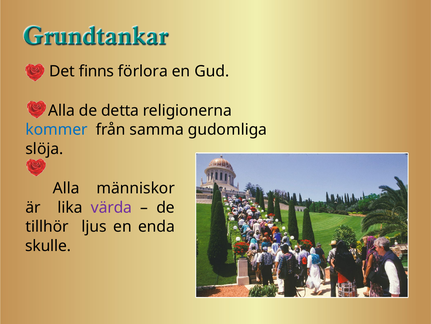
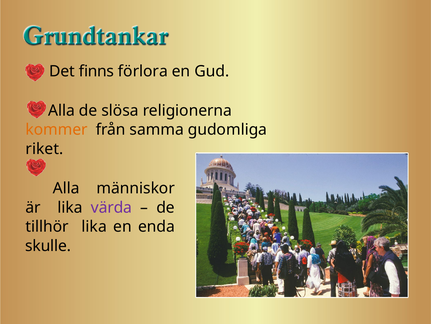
detta: detta -> slösa
kommer colour: blue -> orange
slöja: slöja -> riket
tillhör ljus: ljus -> lika
